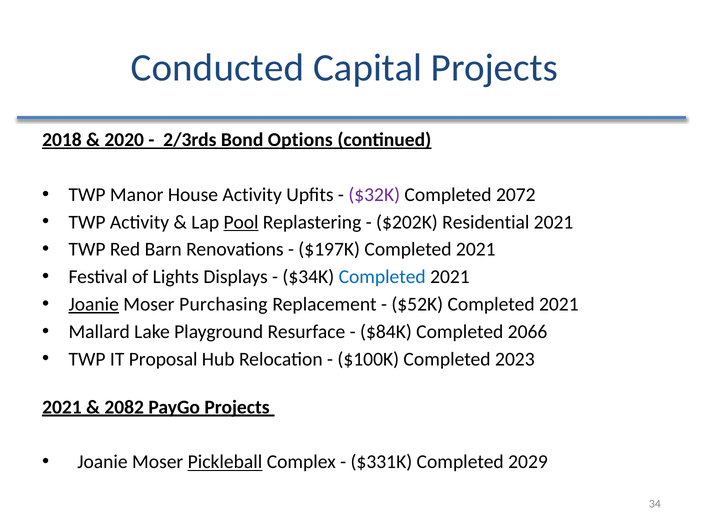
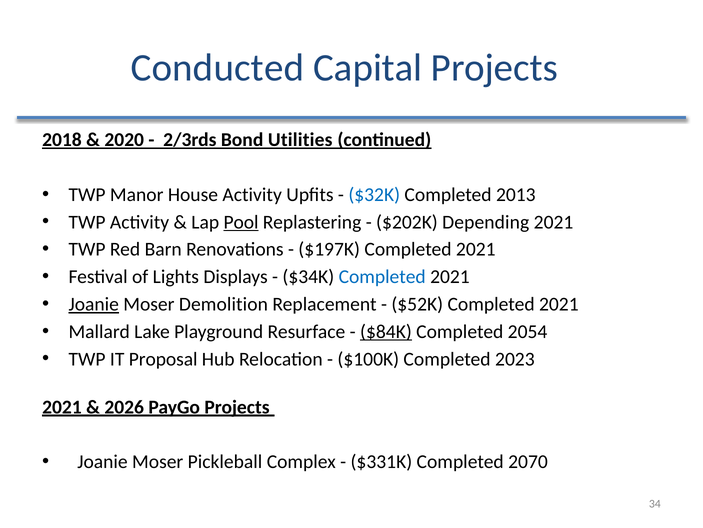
Options: Options -> Utilities
$32K colour: purple -> blue
2072: 2072 -> 2013
Residential: Residential -> Depending
Purchasing: Purchasing -> Demolition
$84K underline: none -> present
2066: 2066 -> 2054
2082: 2082 -> 2026
Pickleball underline: present -> none
2029: 2029 -> 2070
